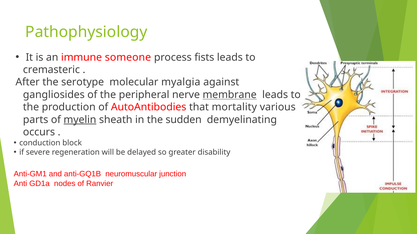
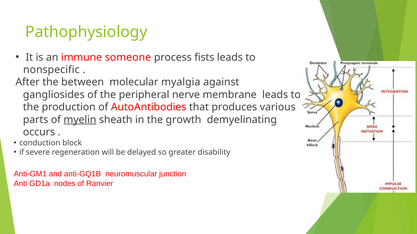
cremasteric: cremasteric -> nonspecific
serotype: serotype -> between
membrane underline: present -> none
mortality: mortality -> produces
sudden: sudden -> growth
